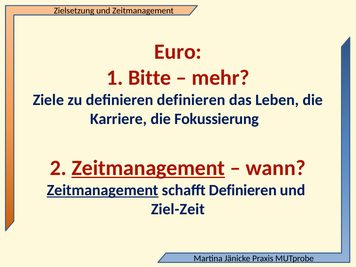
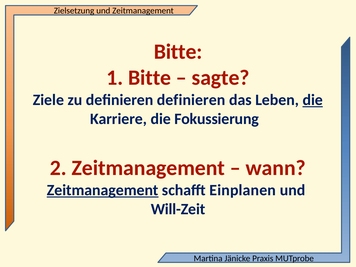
Euro at (178, 52): Euro -> Bitte
mehr: mehr -> sagte
die at (313, 100) underline: none -> present
Zeitmanagement at (148, 168) underline: present -> none
schafft Definieren: Definieren -> Einplanen
Ziel-Zeit: Ziel-Zeit -> Will-Zeit
